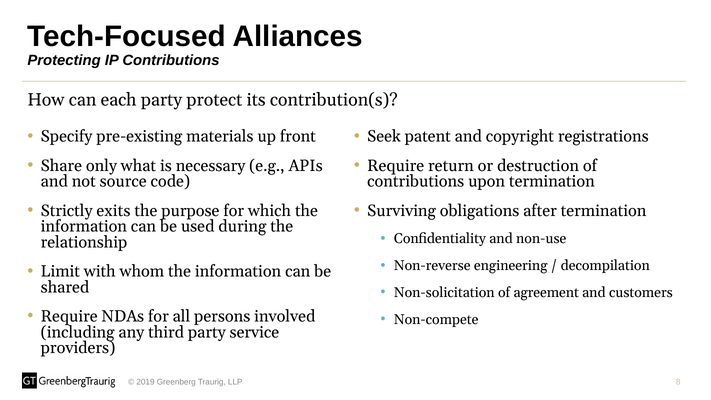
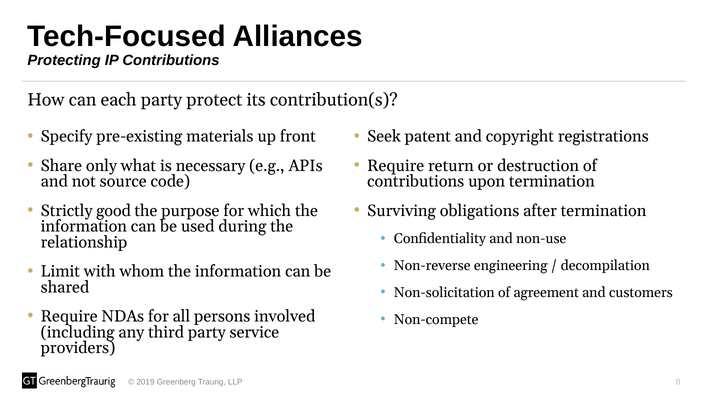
exits: exits -> good
